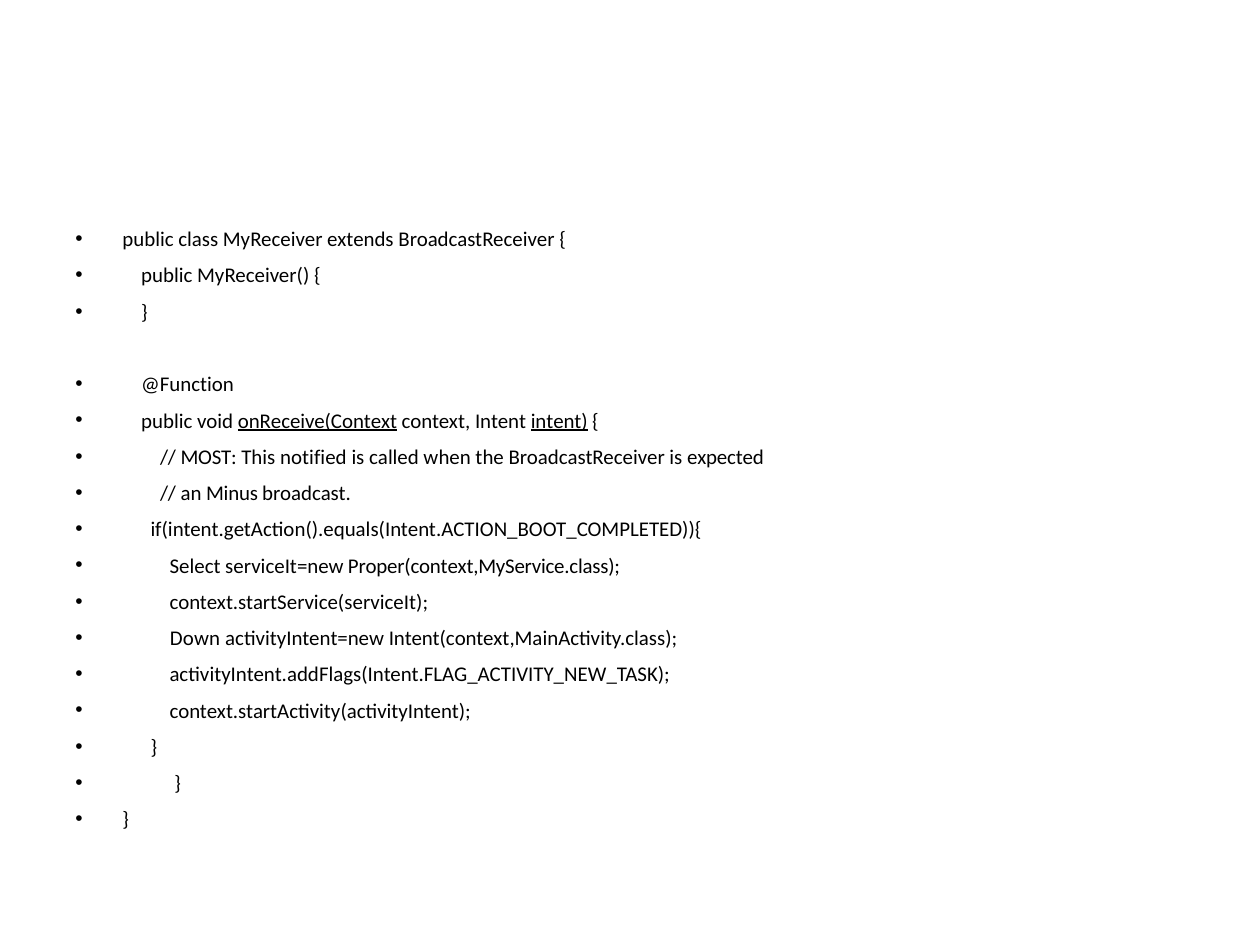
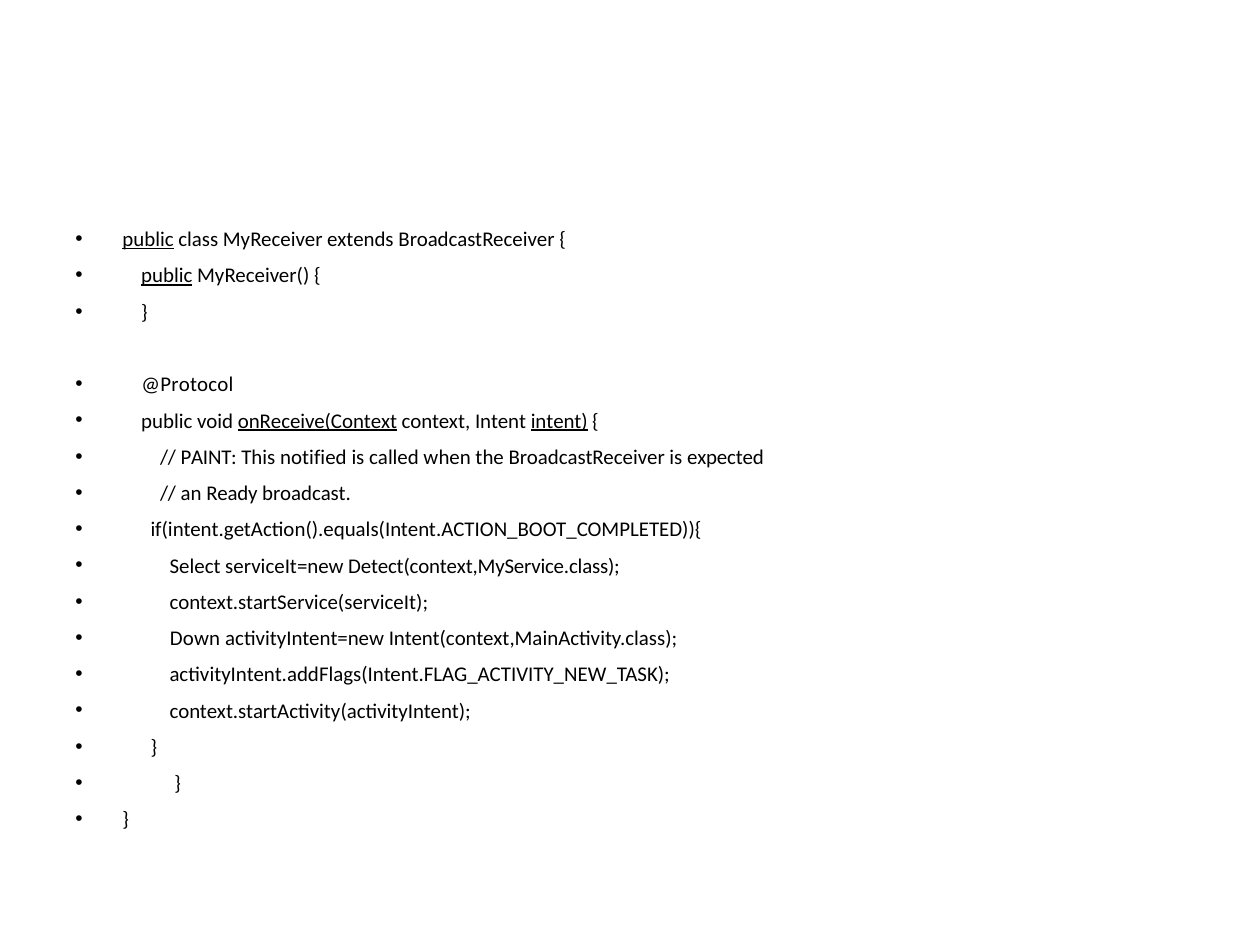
public at (148, 240) underline: none -> present
public at (167, 276) underline: none -> present
@Function: @Function -> @Protocol
MOST: MOST -> PAINT
Minus: Minus -> Ready
Proper(context,MyService.class: Proper(context,MyService.class -> Detect(context,MyService.class
